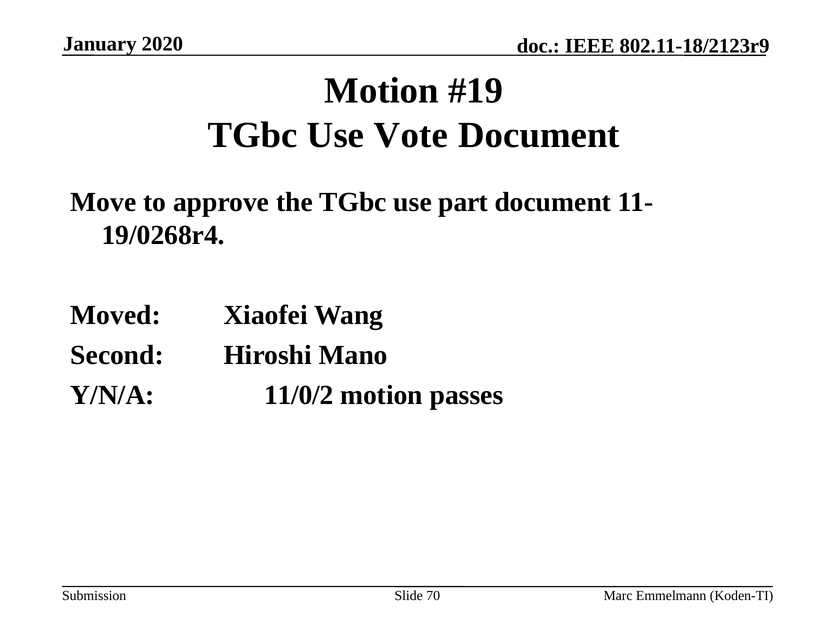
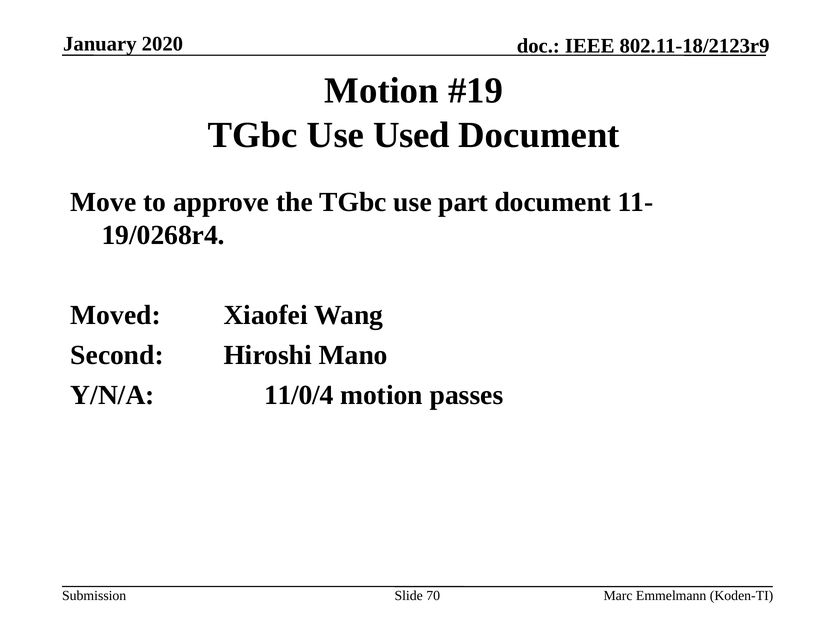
Vote: Vote -> Used
11/0/2: 11/0/2 -> 11/0/4
